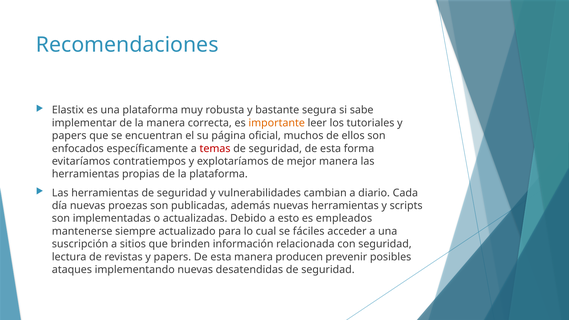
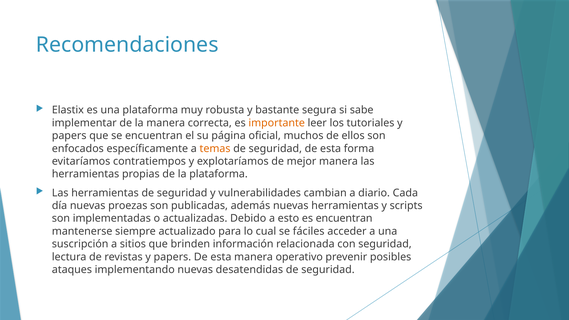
temas colour: red -> orange
es empleados: empleados -> encuentran
producen: producen -> operativo
